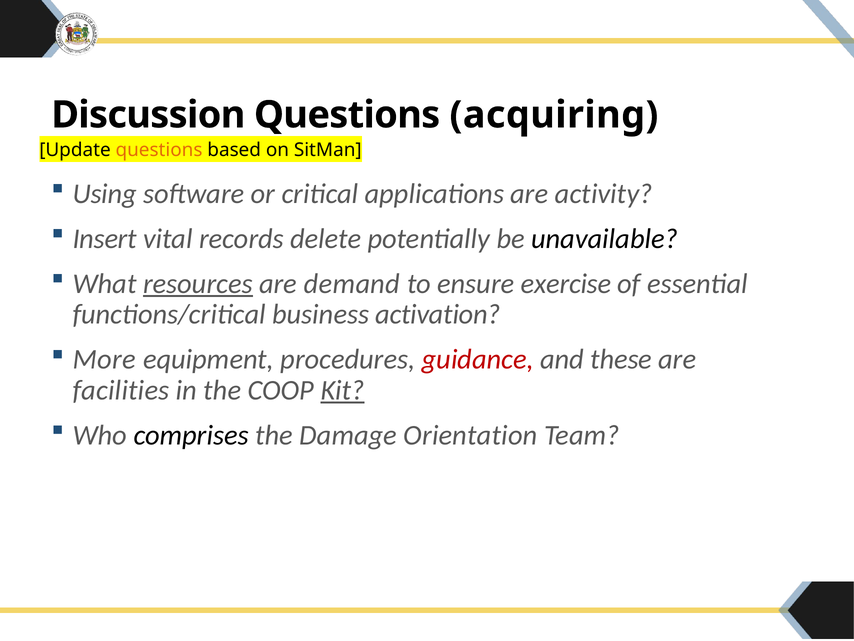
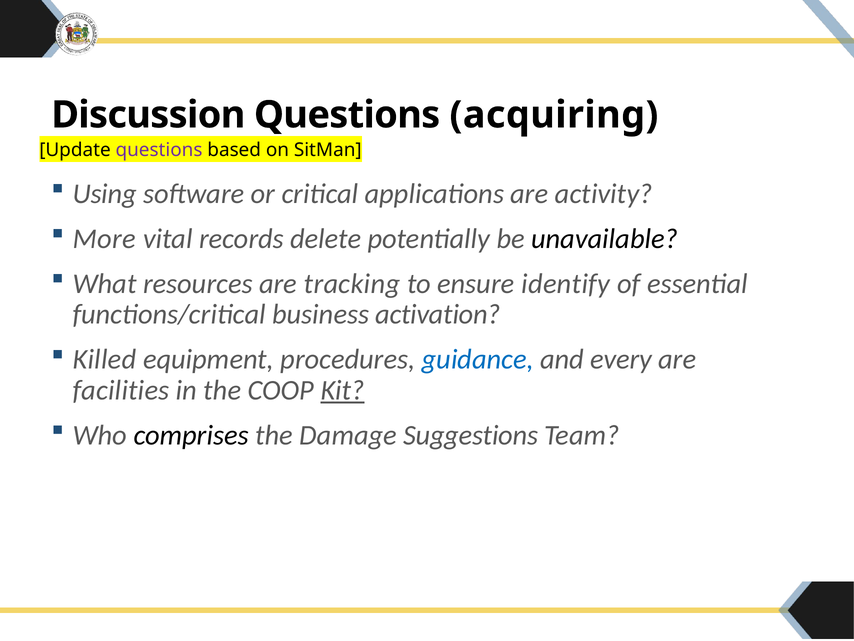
questions at (159, 150) colour: orange -> purple
Insert: Insert -> More
resources underline: present -> none
demand: demand -> tracking
exercise: exercise -> identify
More: More -> Killed
guidance colour: red -> blue
these: these -> every
Orientation: Orientation -> Suggestions
